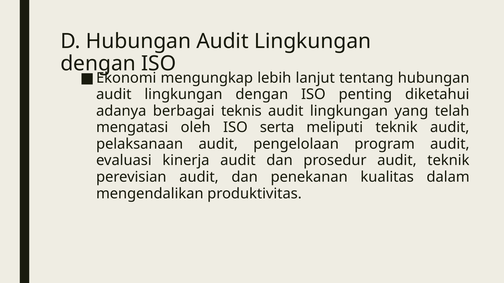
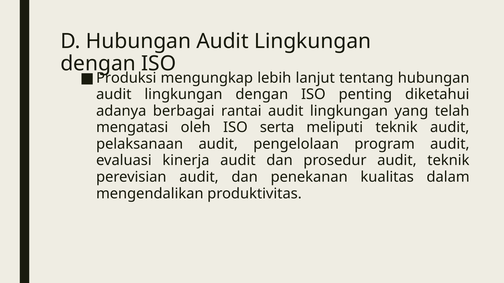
Ekonomi: Ekonomi -> Produksi
teknis: teknis -> rantai
